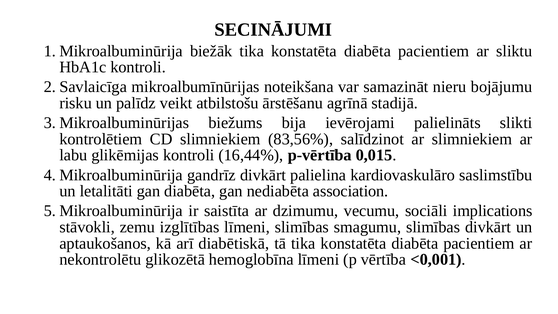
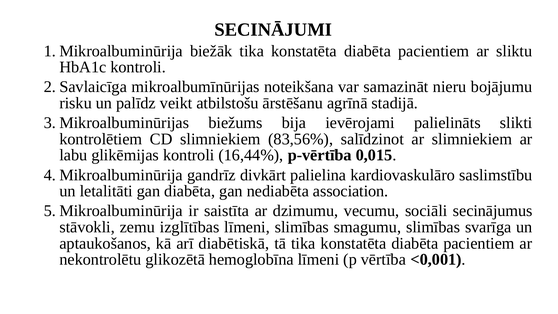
implications: implications -> secinājumus
slimības divkārt: divkārt -> svarīga
